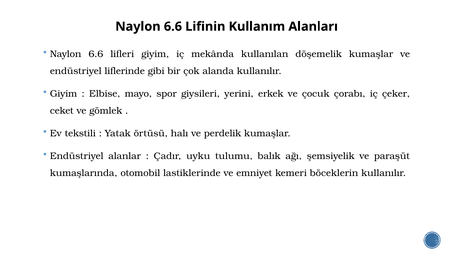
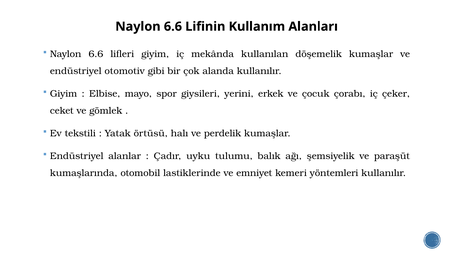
liflerinde: liflerinde -> otomotiv
böceklerin: böceklerin -> yöntemleri
